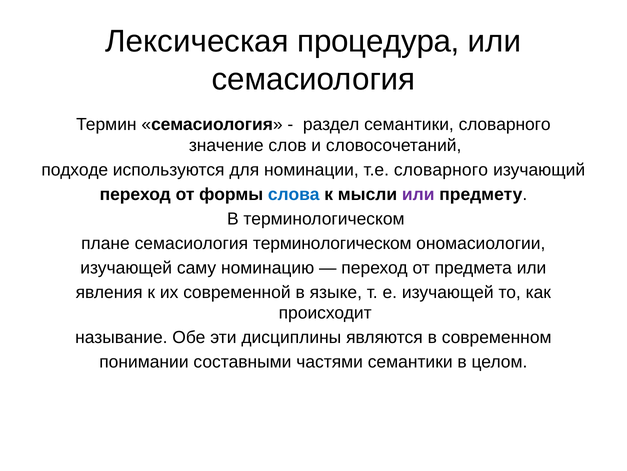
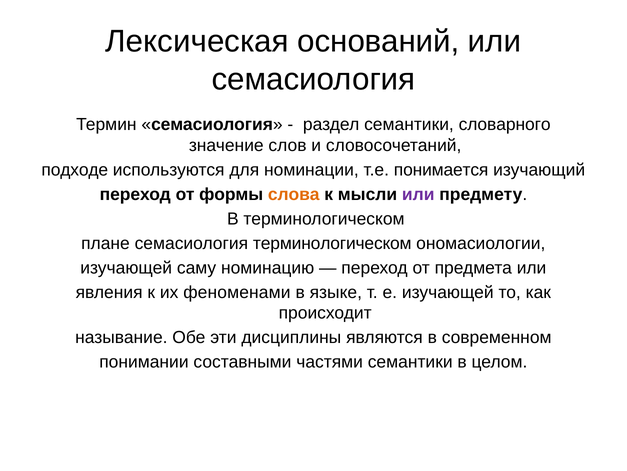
процедура: процедура -> оснований
т.е словарного: словарного -> понимается
слова colour: blue -> orange
современной: современной -> феноменами
